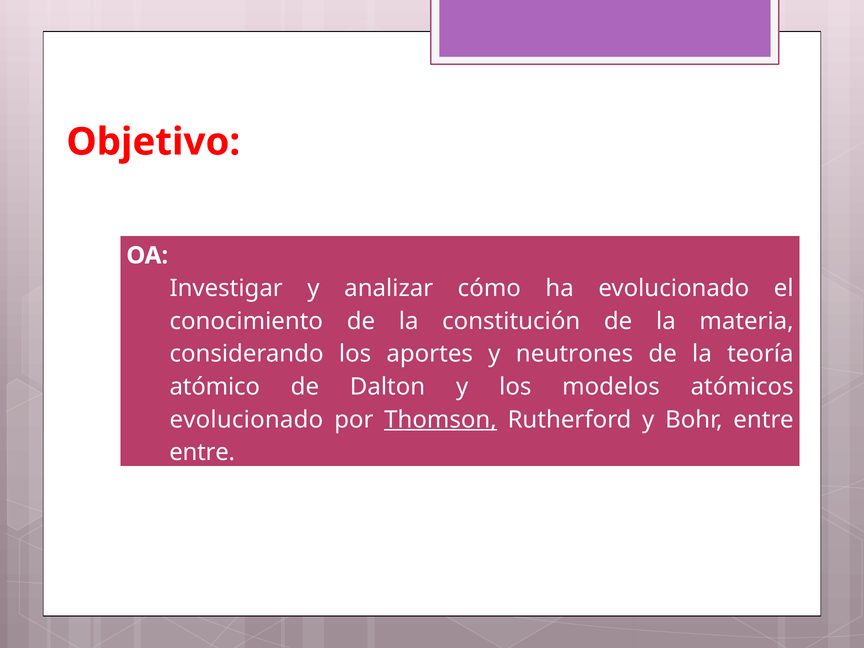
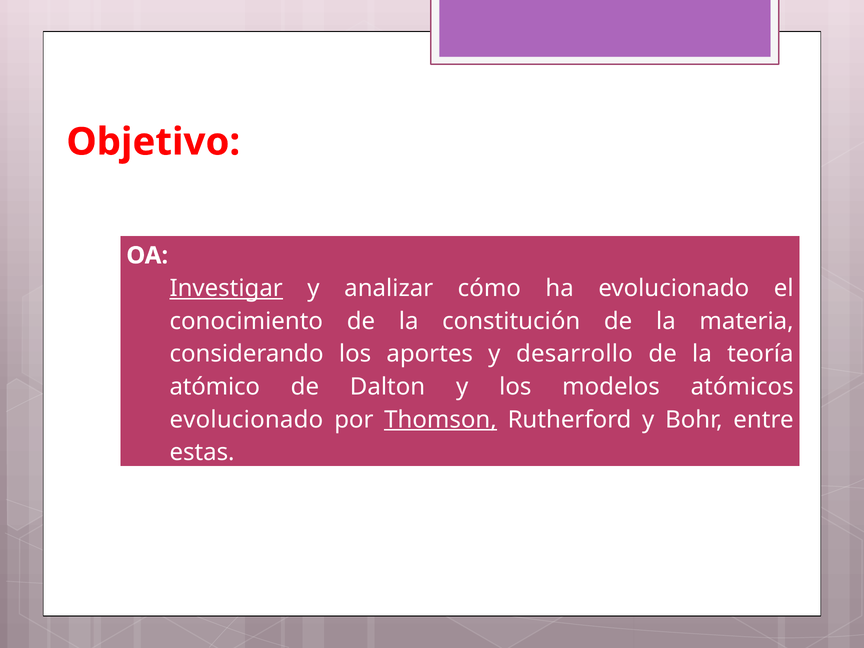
Investigar underline: none -> present
neutrones: neutrones -> desarrollo
entre at (202, 452): entre -> estas
